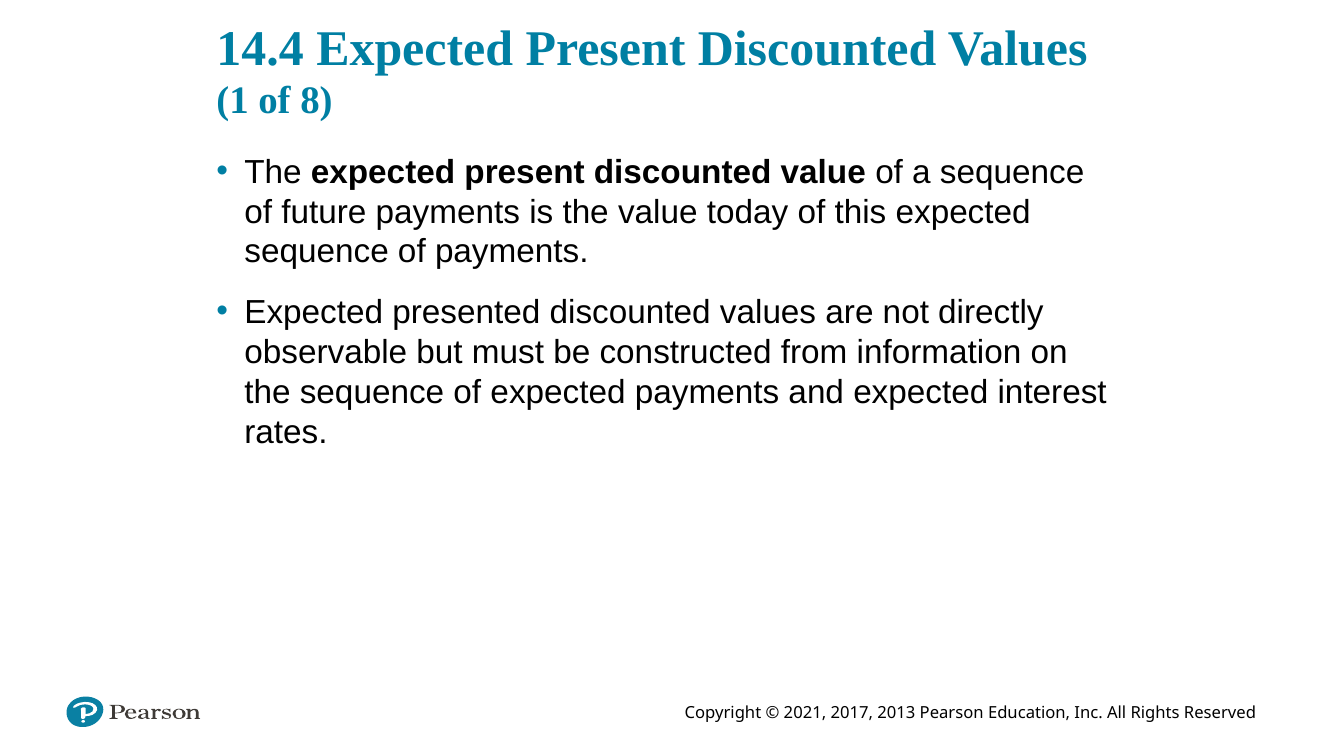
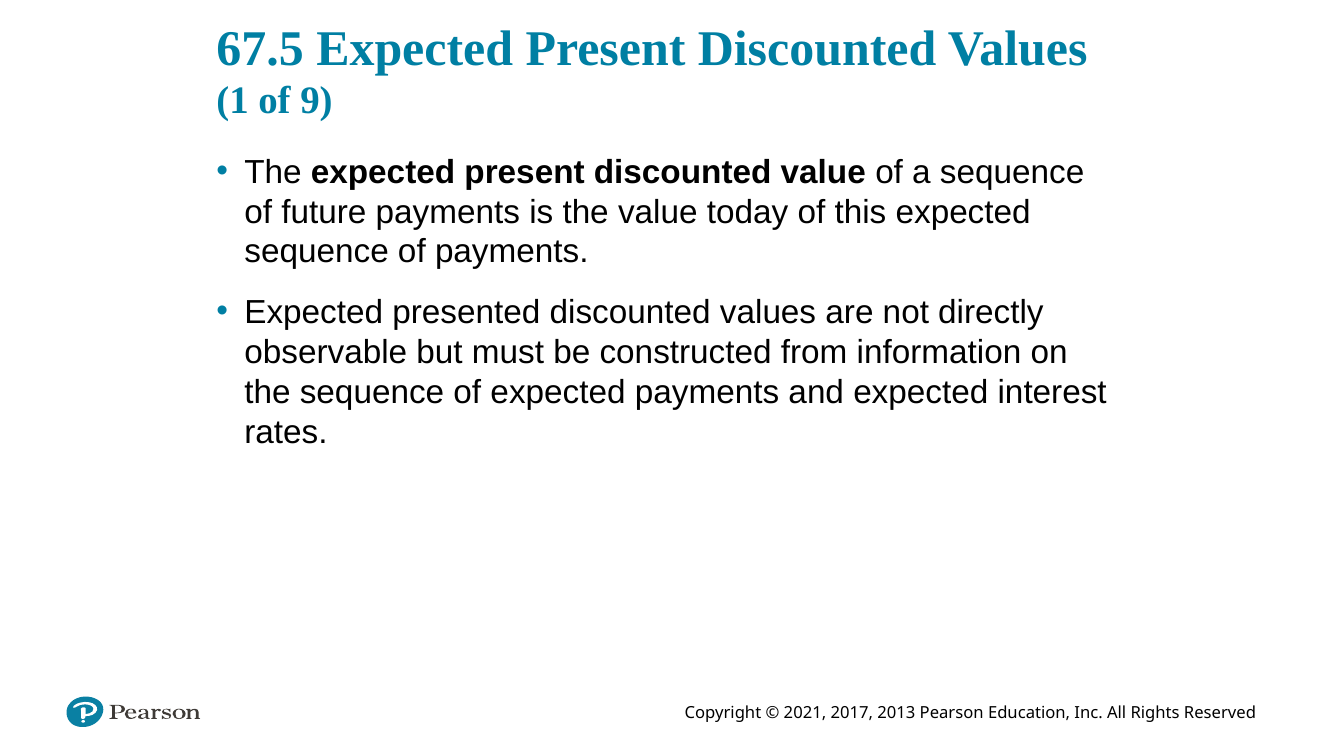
14.4: 14.4 -> 67.5
8: 8 -> 9
